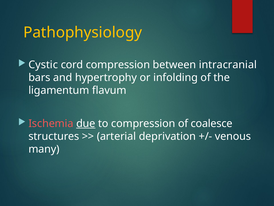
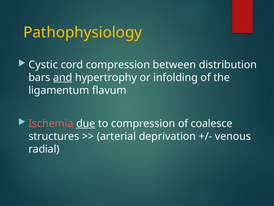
intracranial: intracranial -> distribution
and underline: none -> present
many: many -> radial
